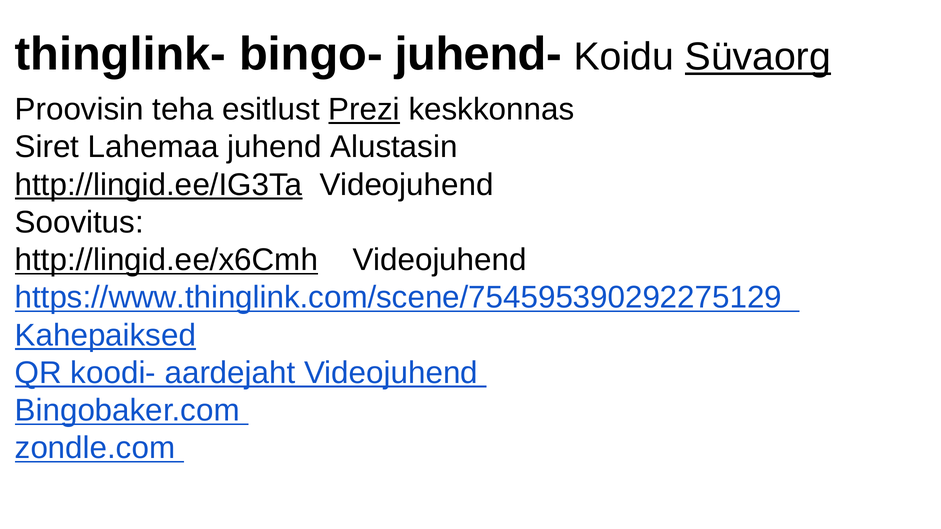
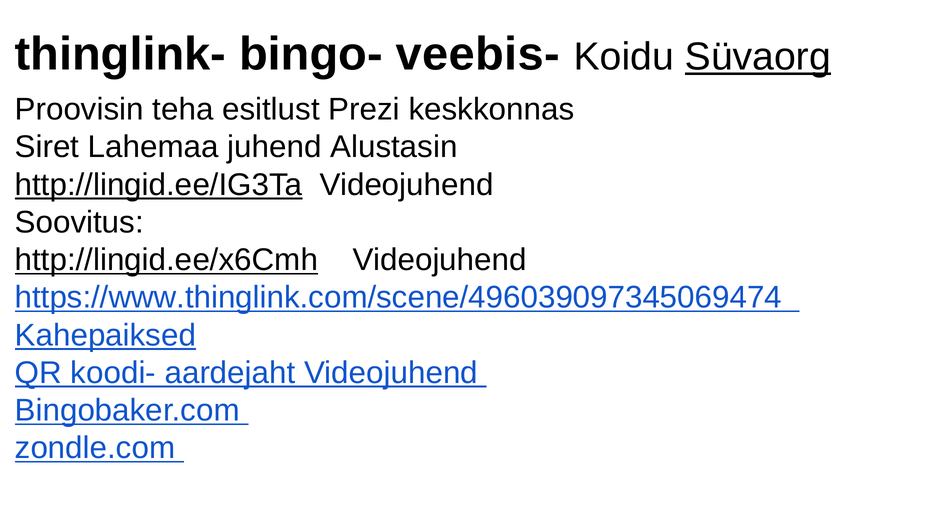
juhend-: juhend- -> veebis-
Prezi underline: present -> none
https://www.thinglink.com/scene/754595390292275129: https://www.thinglink.com/scene/754595390292275129 -> https://www.thinglink.com/scene/496039097345069474
